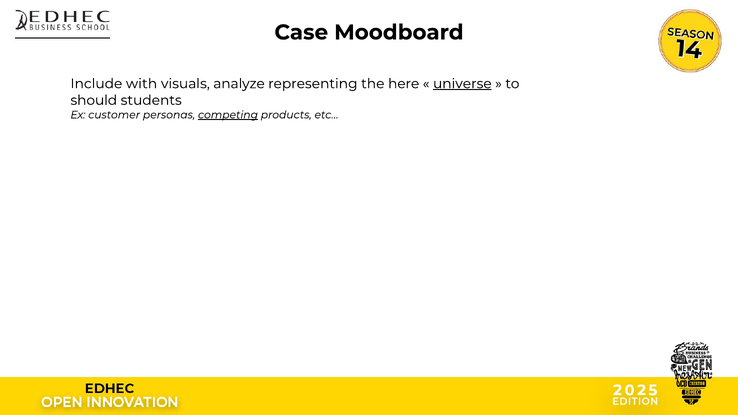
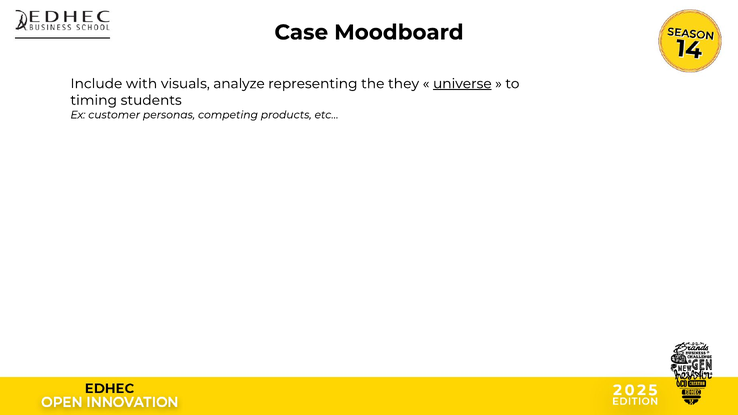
here: here -> they
should: should -> timing
competing underline: present -> none
